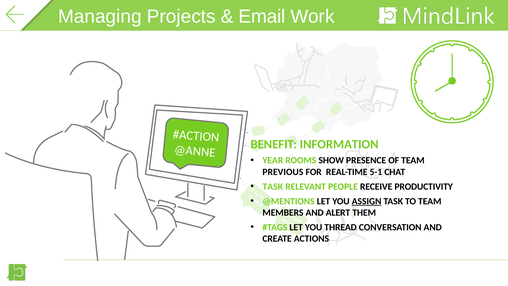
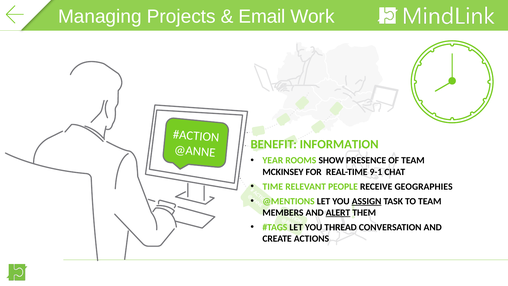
PREVIOUS: PREVIOUS -> MCKINSEY
5-1: 5-1 -> 9-1
TASK at (273, 186): TASK -> TIME
PRODUCTIVITY: PRODUCTIVITY -> GEOGRAPHIES
ALERT underline: none -> present
